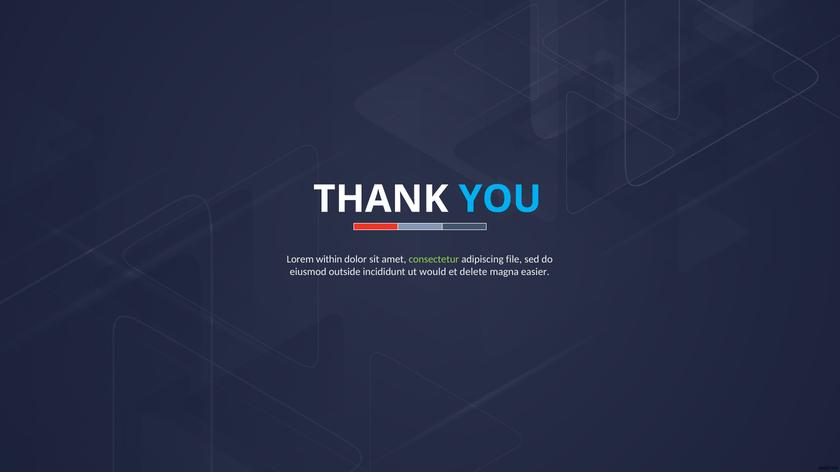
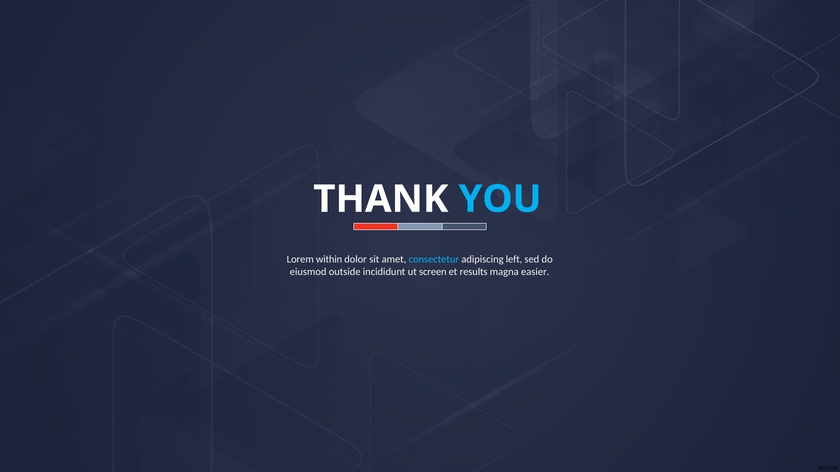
consectetur colour: light green -> light blue
file: file -> left
would: would -> screen
delete: delete -> results
